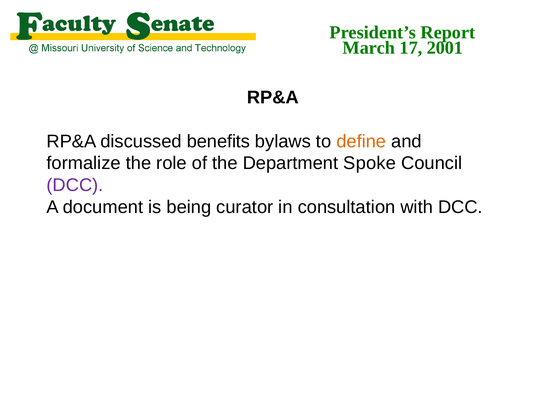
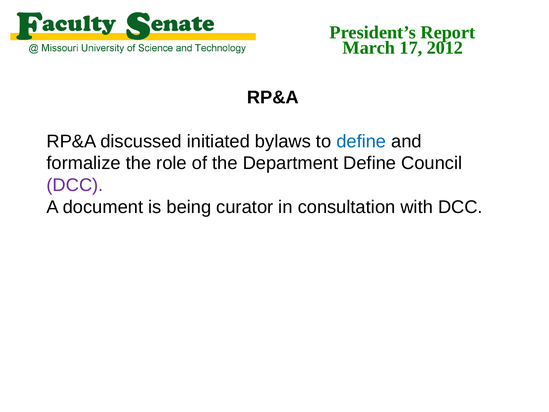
2001: 2001 -> 2012
benefits: benefits -> initiated
define at (361, 141) colour: orange -> blue
Department Spoke: Spoke -> Define
